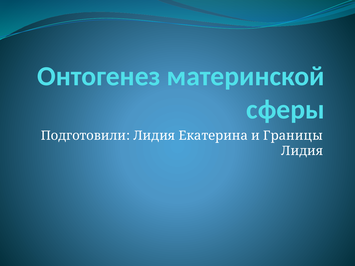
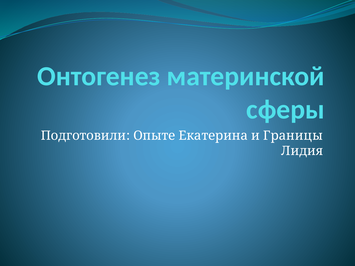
Подготовили Лидия: Лидия -> Опыте
